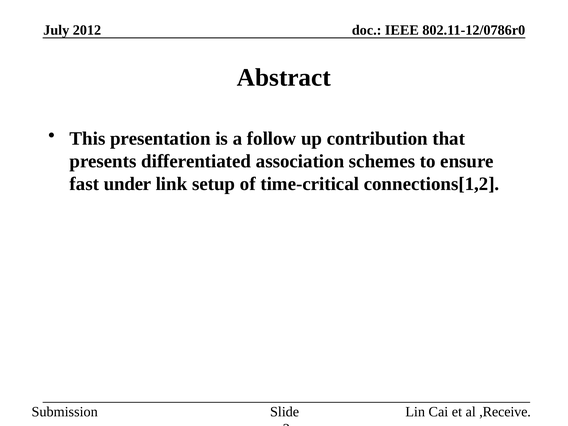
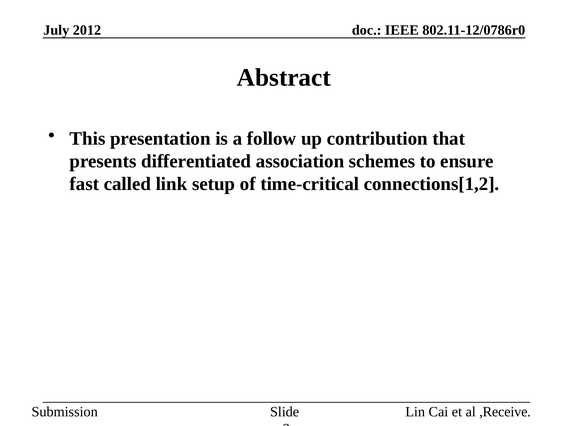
under: under -> called
